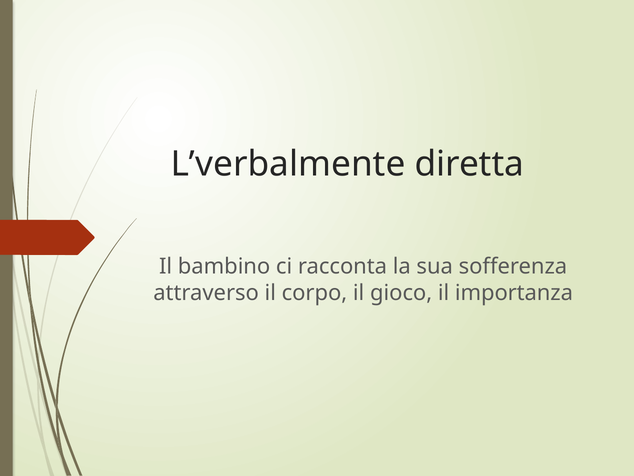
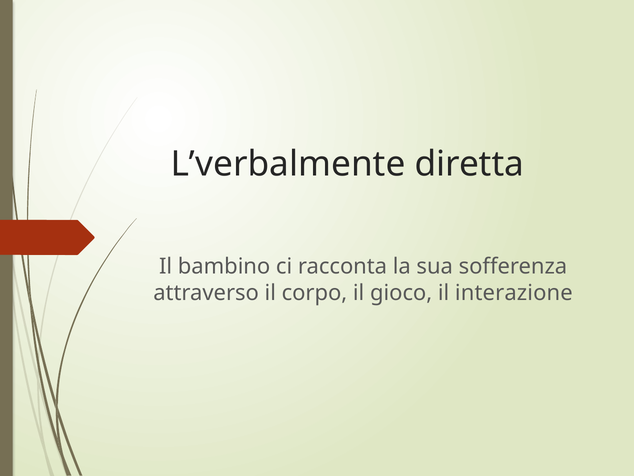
importanza: importanza -> interazione
